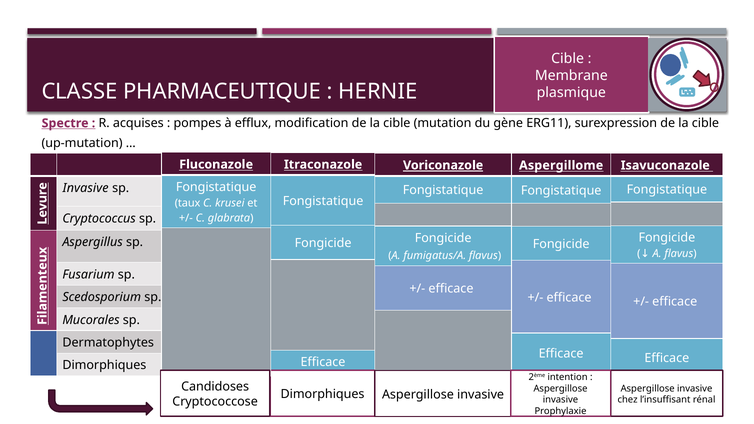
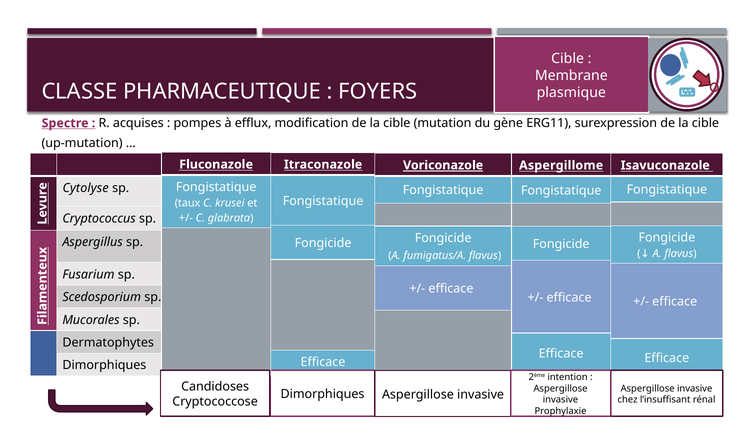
HERNIE: HERNIE -> FOYERS
Invasive at (86, 188): Invasive -> Cytolyse
